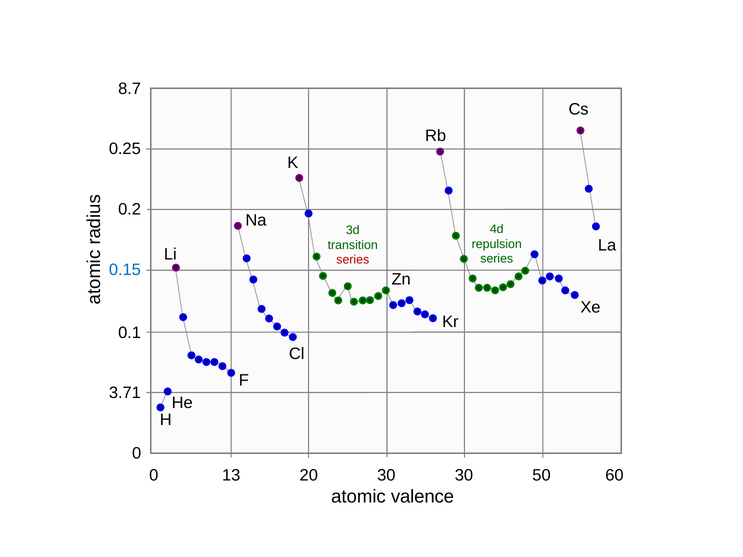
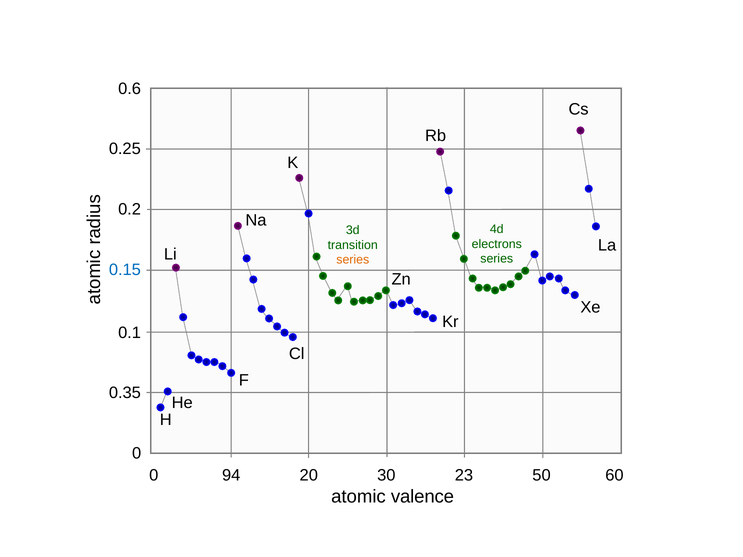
8.7: 8.7 -> 0.6
repulsion: repulsion -> electrons
series at (353, 260) colour: red -> orange
3.71: 3.71 -> 0.35
13: 13 -> 94
30 30: 30 -> 23
